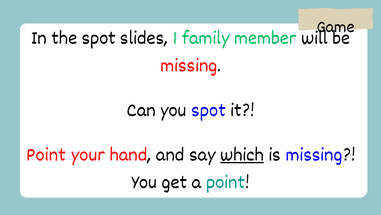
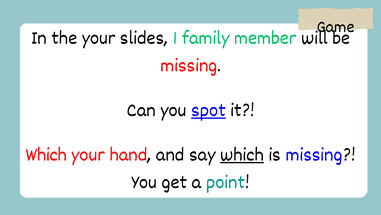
the spot: spot -> your
spot at (209, 109) underline: none -> present
Point at (46, 153): Point -> Which
